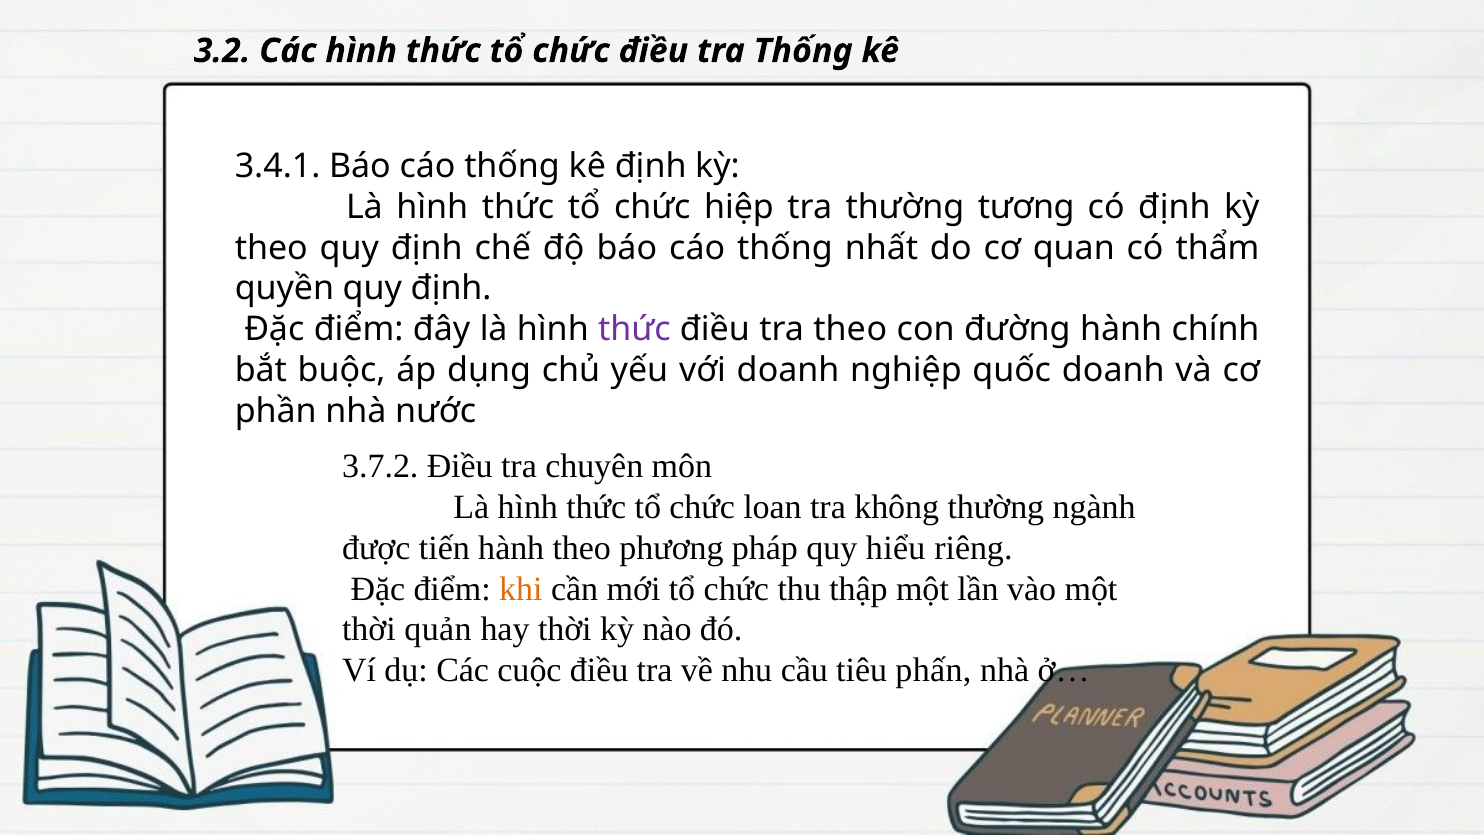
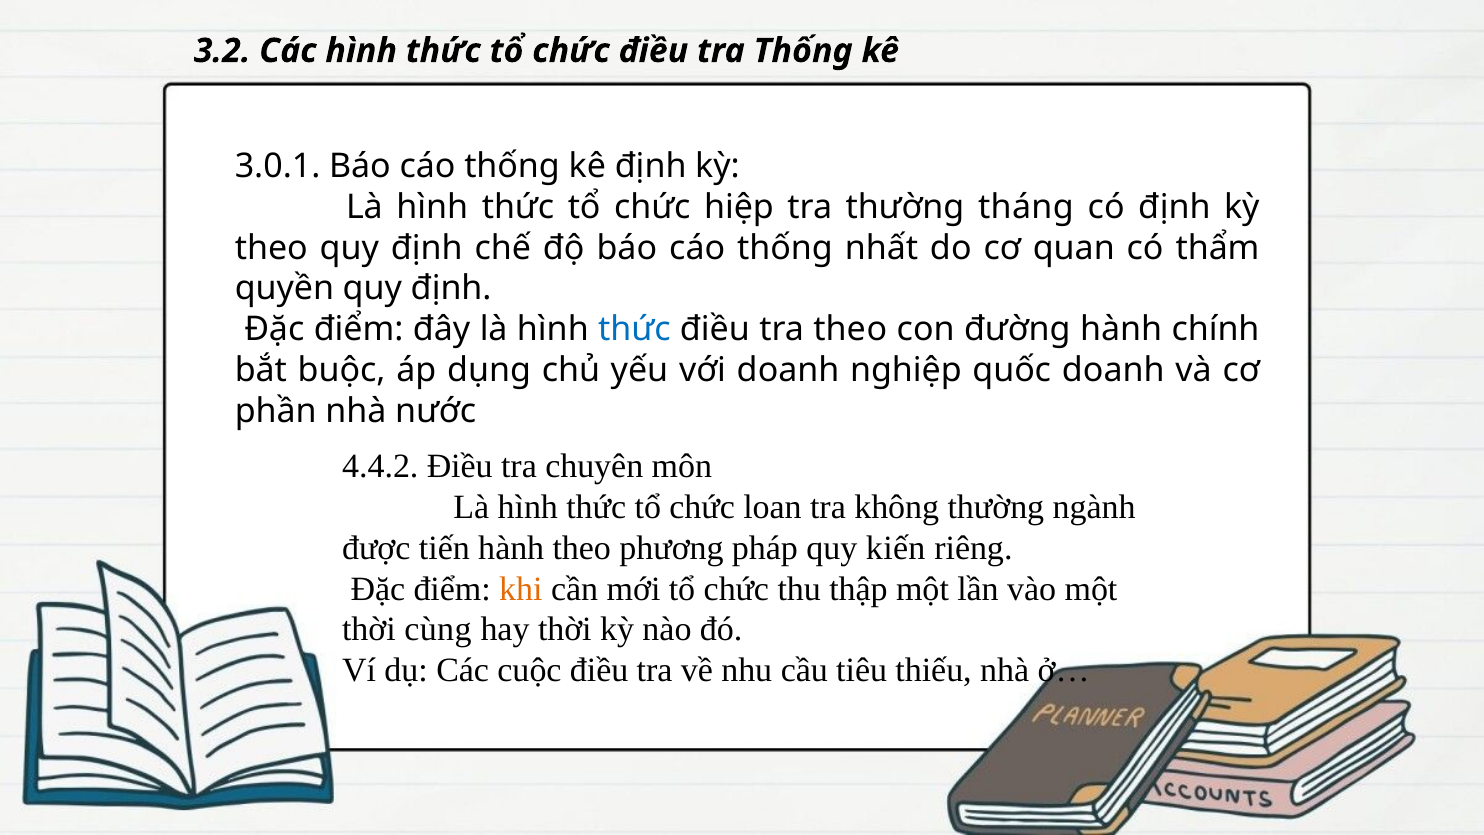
3.4.1: 3.4.1 -> 3.0.1
tương: tương -> tháng
thức at (634, 329) colour: purple -> blue
3.7.2: 3.7.2 -> 4.4.2
hiểu: hiểu -> kiến
quản: quản -> cùng
phấn: phấn -> thiếu
